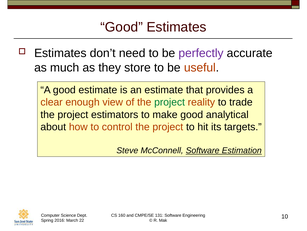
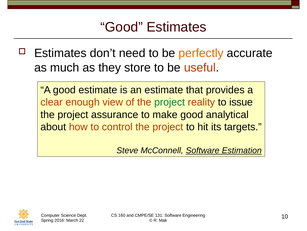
perfectly colour: purple -> orange
trade: trade -> issue
estimators: estimators -> assurance
